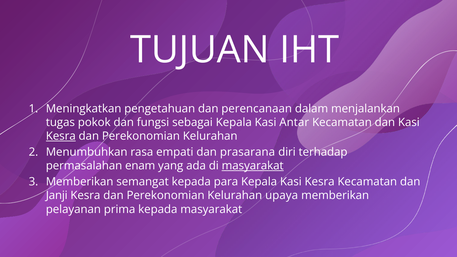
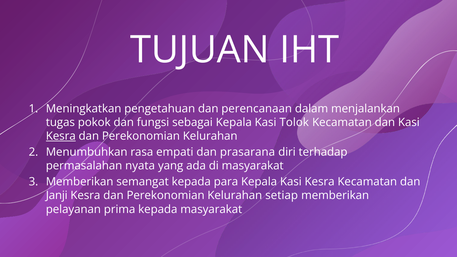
Antar: Antar -> Tolok
enam: enam -> nyata
masyarakat at (253, 166) underline: present -> none
upaya: upaya -> setiap
